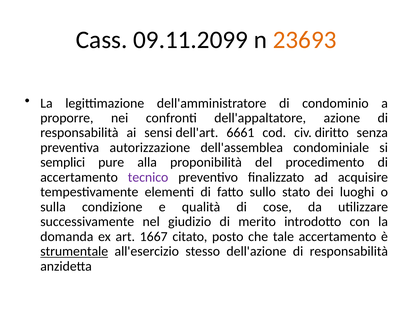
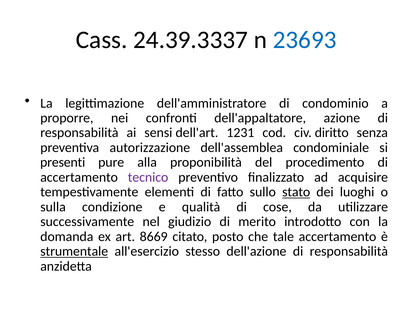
09.11.2099: 09.11.2099 -> 24.39.3337
23693 colour: orange -> blue
6661: 6661 -> 1231
semplici: semplici -> presenti
stato underline: none -> present
1667: 1667 -> 8669
